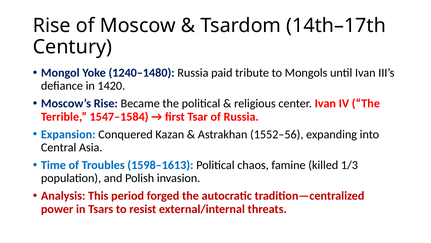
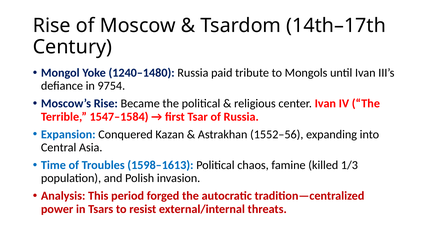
1420: 1420 -> 9754
